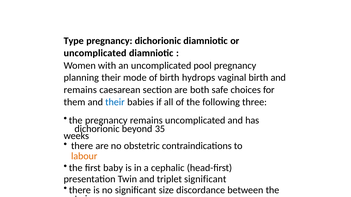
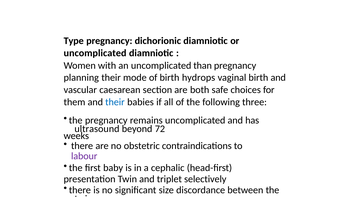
pool: pool -> than
remains at (80, 90): remains -> vascular
dichorionic at (97, 129): dichorionic -> ultrasound
35: 35 -> 72
labour colour: orange -> purple
triplet significant: significant -> selectively
